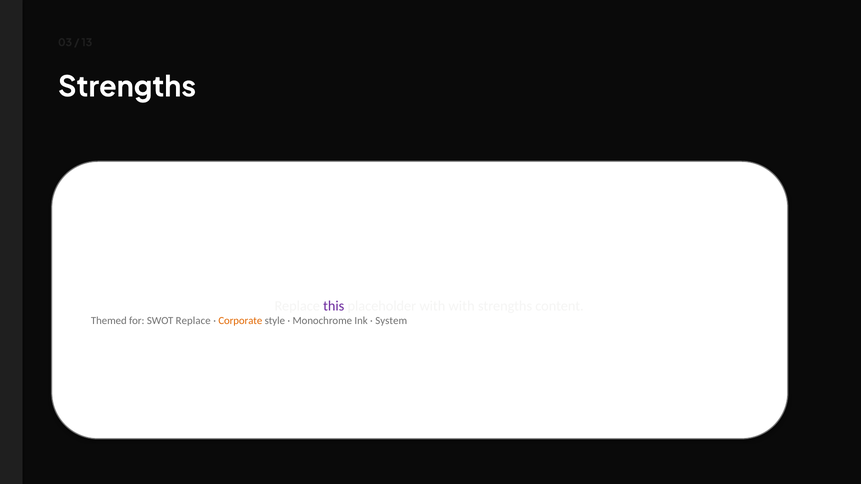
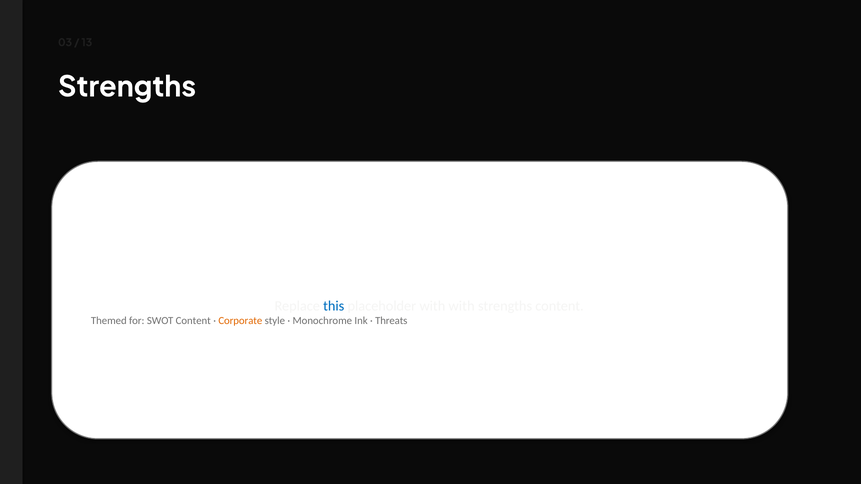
this colour: purple -> blue
SWOT Replace: Replace -> Content
System: System -> Threats
